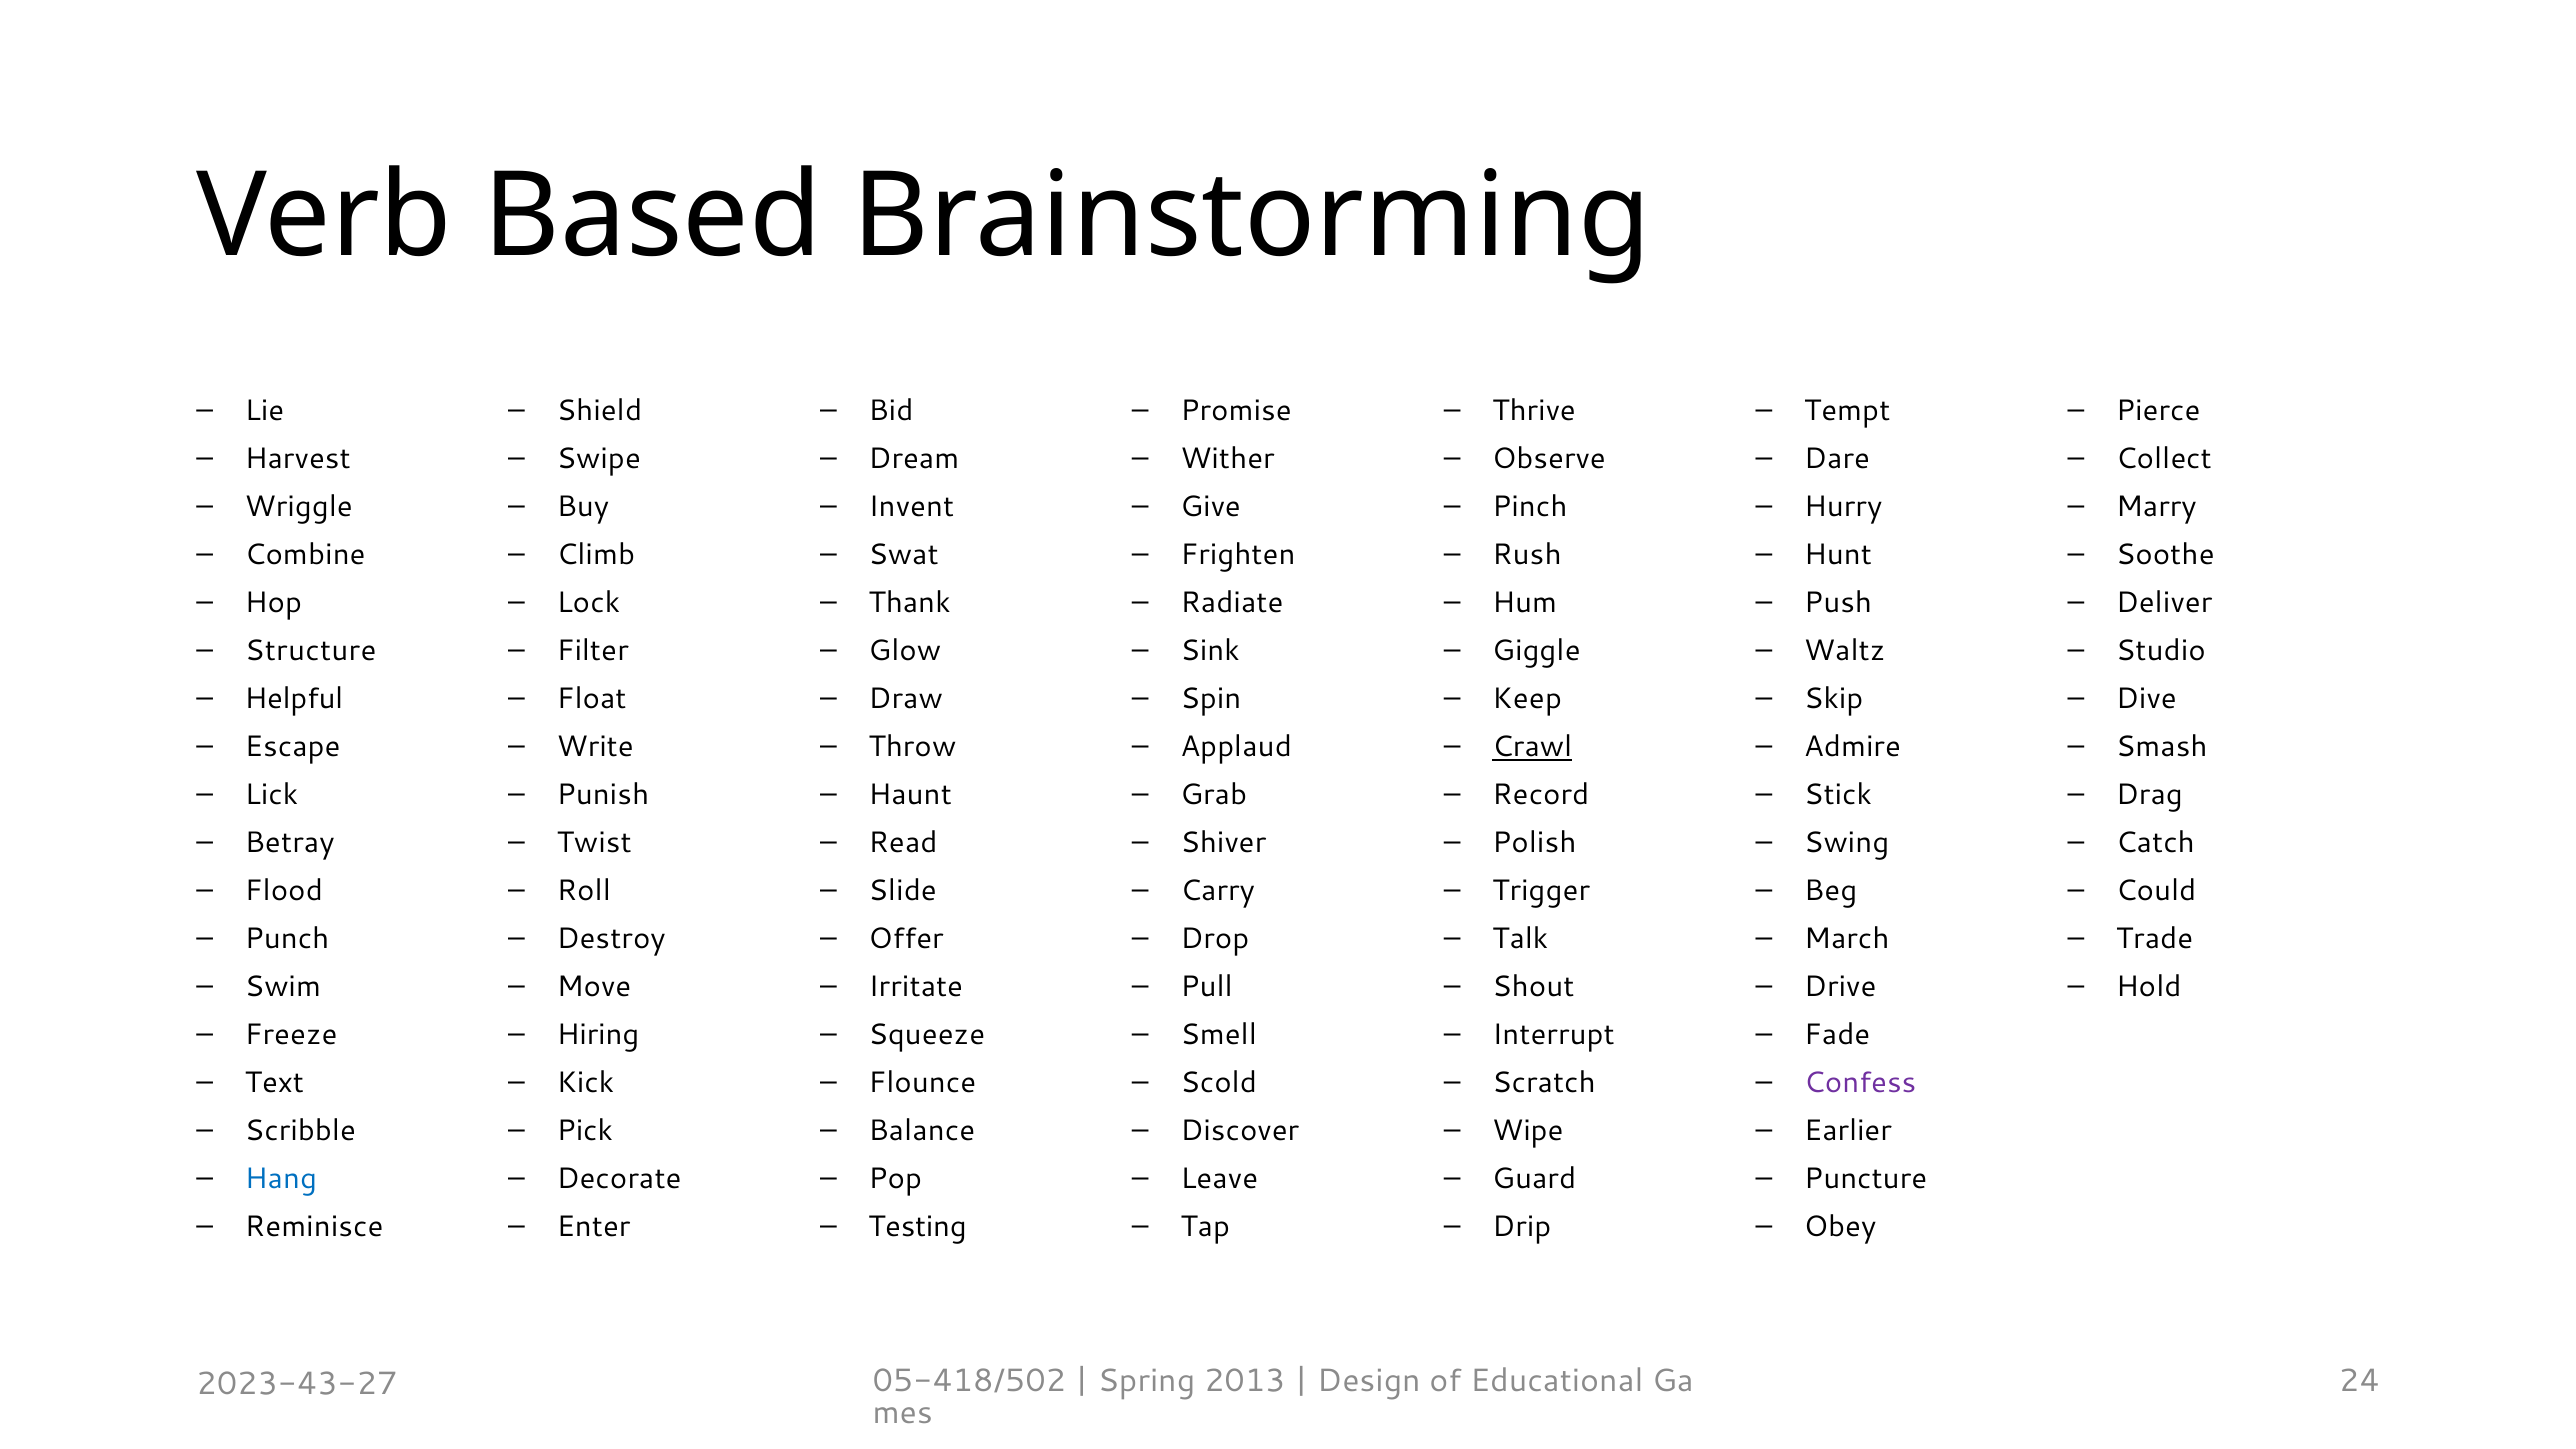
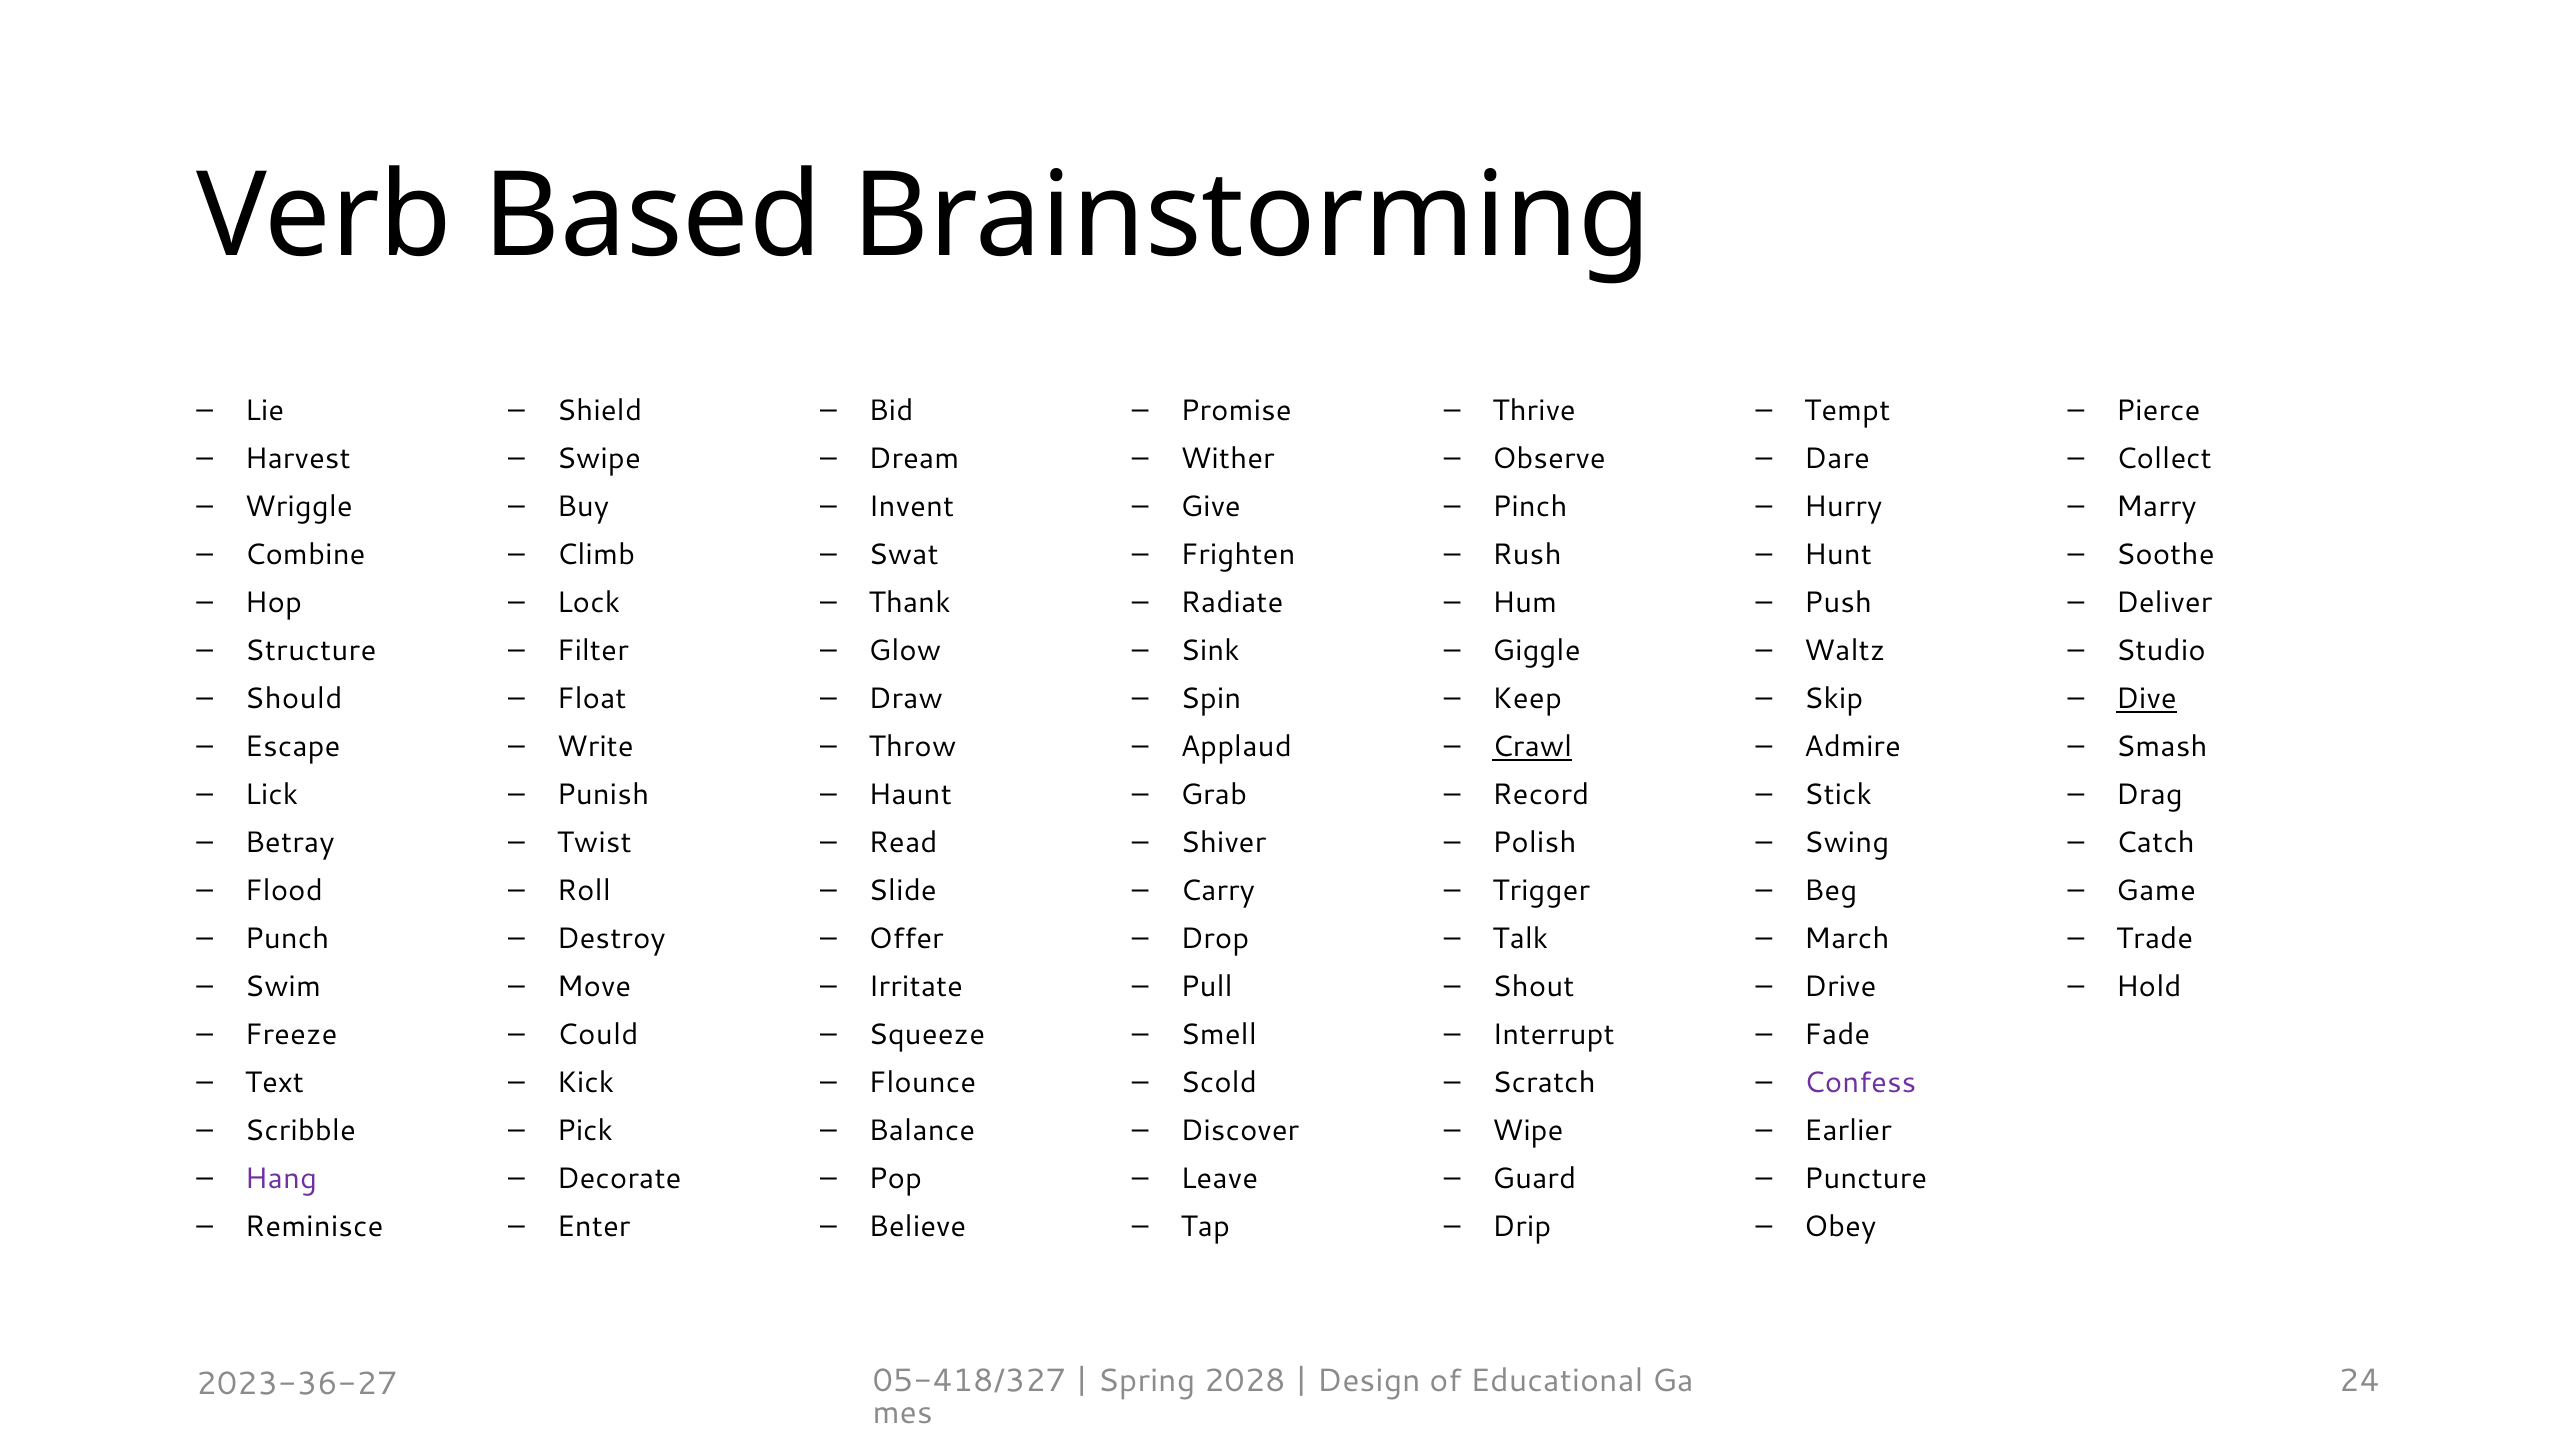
Helpful: Helpful -> Should
Dive underline: none -> present
Could: Could -> Game
Hiring: Hiring -> Could
Hang colour: blue -> purple
Testing: Testing -> Believe
05-418/502: 05-418/502 -> 05-418/327
2013: 2013 -> 2028
2023-43-27: 2023-43-27 -> 2023-36-27
